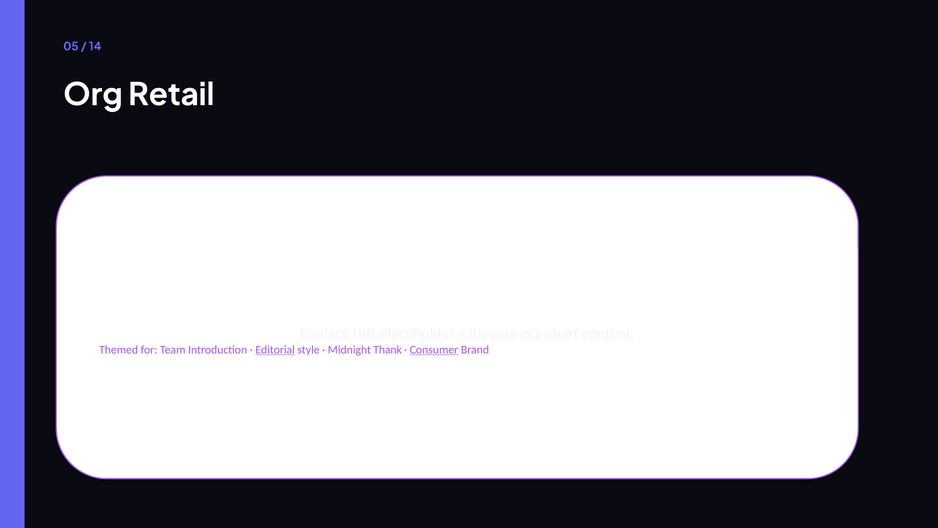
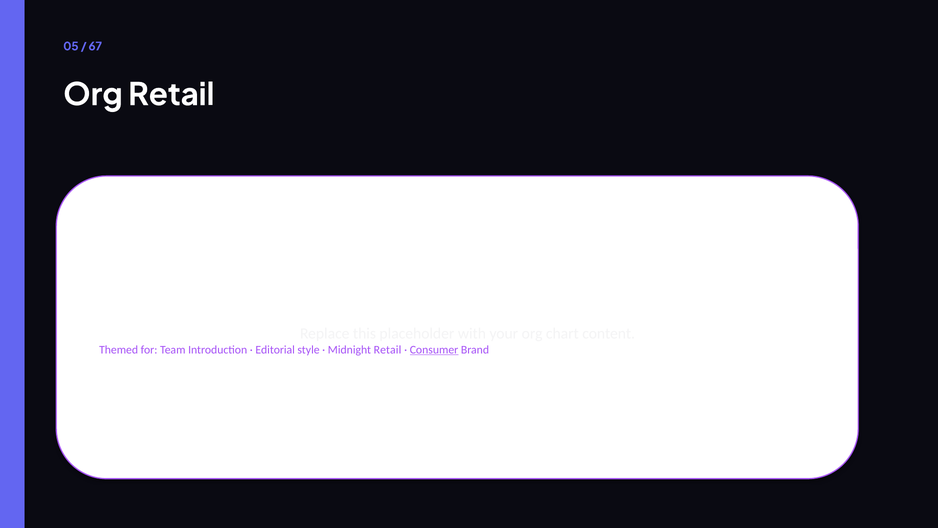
14: 14 -> 67
Editorial underline: present -> none
Midnight Thank: Thank -> Retail
